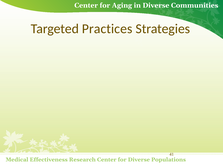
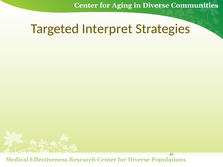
Practices: Practices -> Interpret
